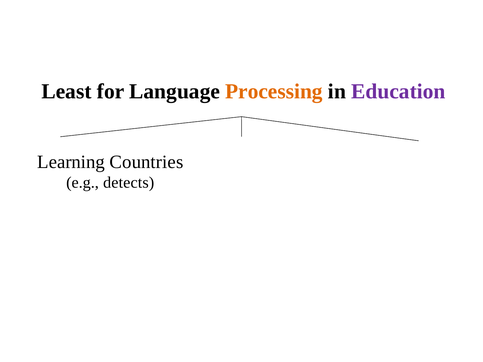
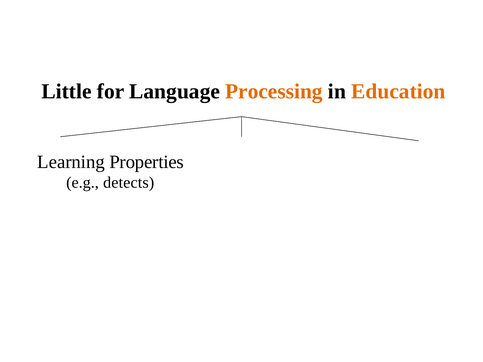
Least: Least -> Little
Education colour: purple -> orange
Countries: Countries -> Properties
